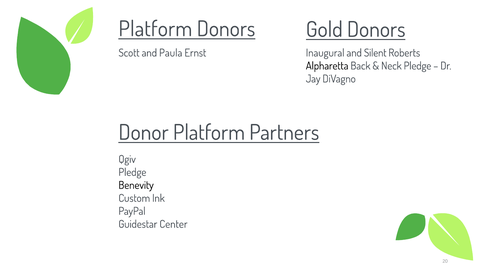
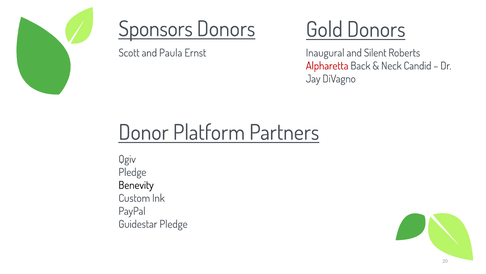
Platform at (155, 29): Platform -> Sponsors
Alpharetta colour: black -> red
Neck Pledge: Pledge -> Candid
Guidestar Center: Center -> Pledge
